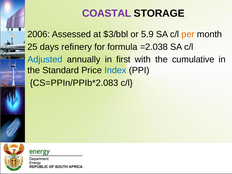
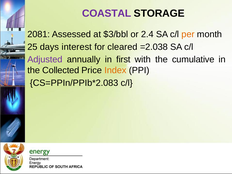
2006: 2006 -> 2081
5.9: 5.9 -> 2.4
refinery: refinery -> interest
formula: formula -> cleared
Adjusted colour: blue -> purple
Standard: Standard -> Collected
Index colour: blue -> orange
